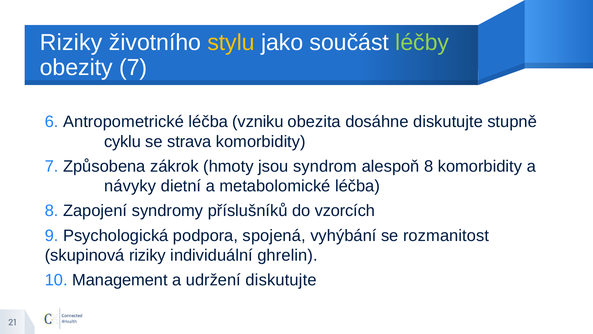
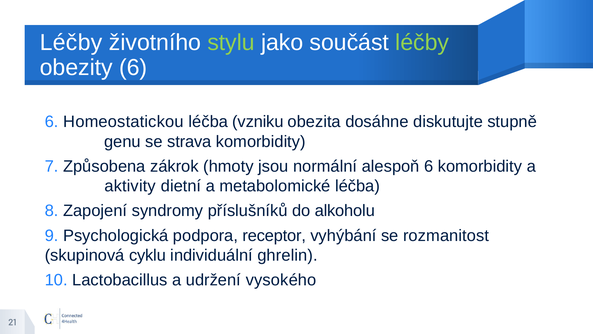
Riziky at (71, 43): Riziky -> Léčby
stylu colour: yellow -> light green
obezity 7: 7 -> 6
Antropometrické: Antropometrické -> Homeostatickou
cyklu: cyklu -> genu
syndrom: syndrom -> normální
alespoň 8: 8 -> 6
návyky: návyky -> aktivity
vzorcích: vzorcích -> alkoholu
spojená: spojená -> receptor
skupinová riziky: riziky -> cyklu
Management: Management -> Lactobacillus
udržení diskutujte: diskutujte -> vysokého
